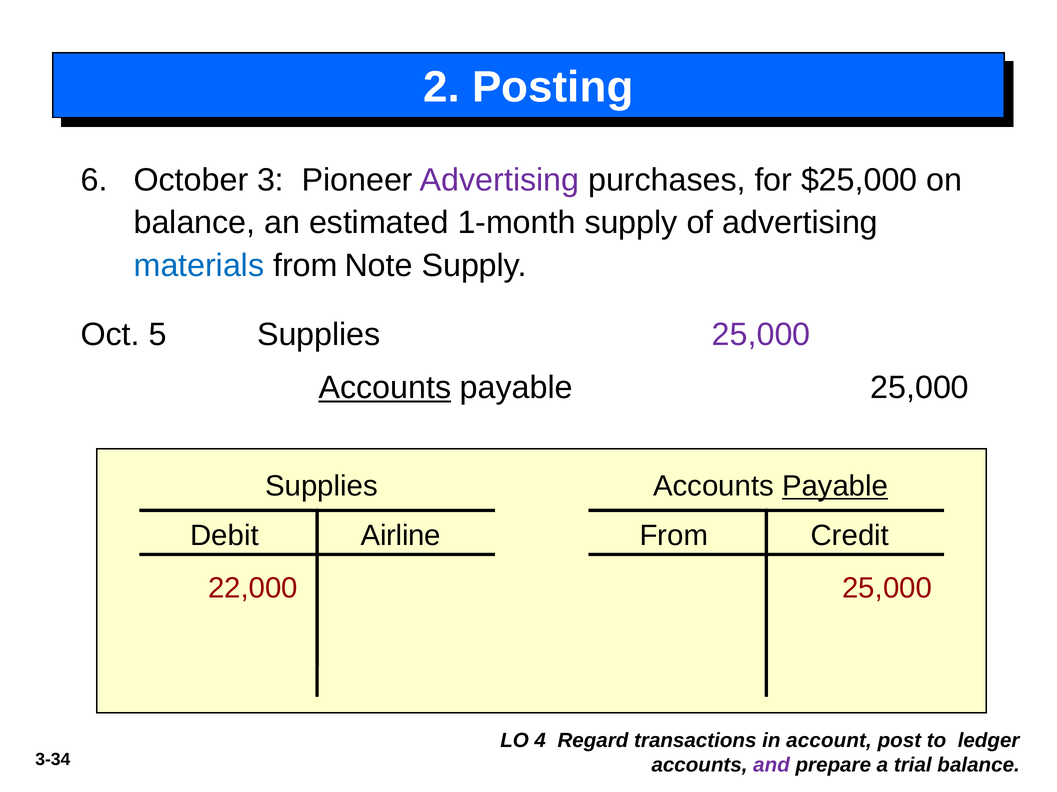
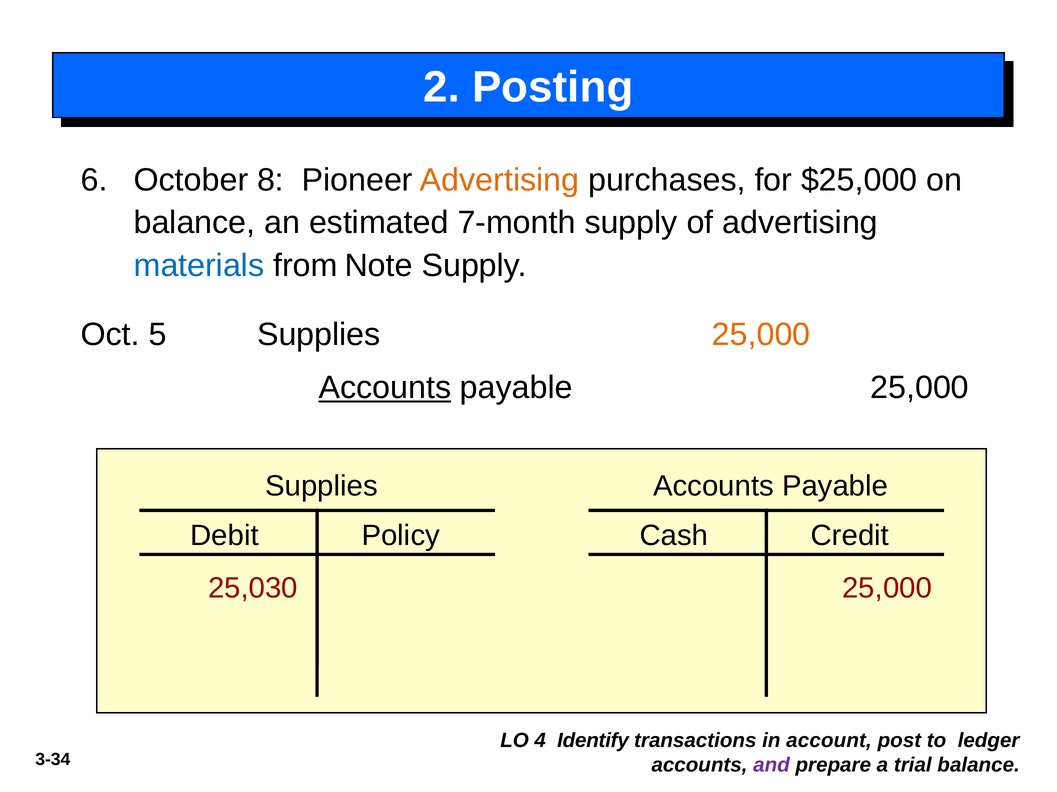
3: 3 -> 8
Advertising at (500, 180) colour: purple -> orange
1-month: 1-month -> 7-month
25,000 at (761, 335) colour: purple -> orange
Payable at (835, 487) underline: present -> none
Airline: Airline -> Policy
From at (674, 536): From -> Cash
22,000: 22,000 -> 25,030
Regard: Regard -> Identify
